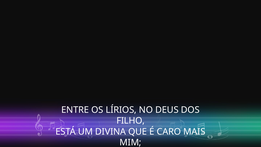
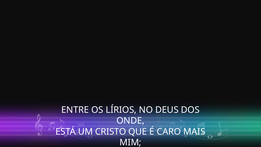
FILHO: FILHO -> ONDE
DIVINA: DIVINA -> CRISTO
